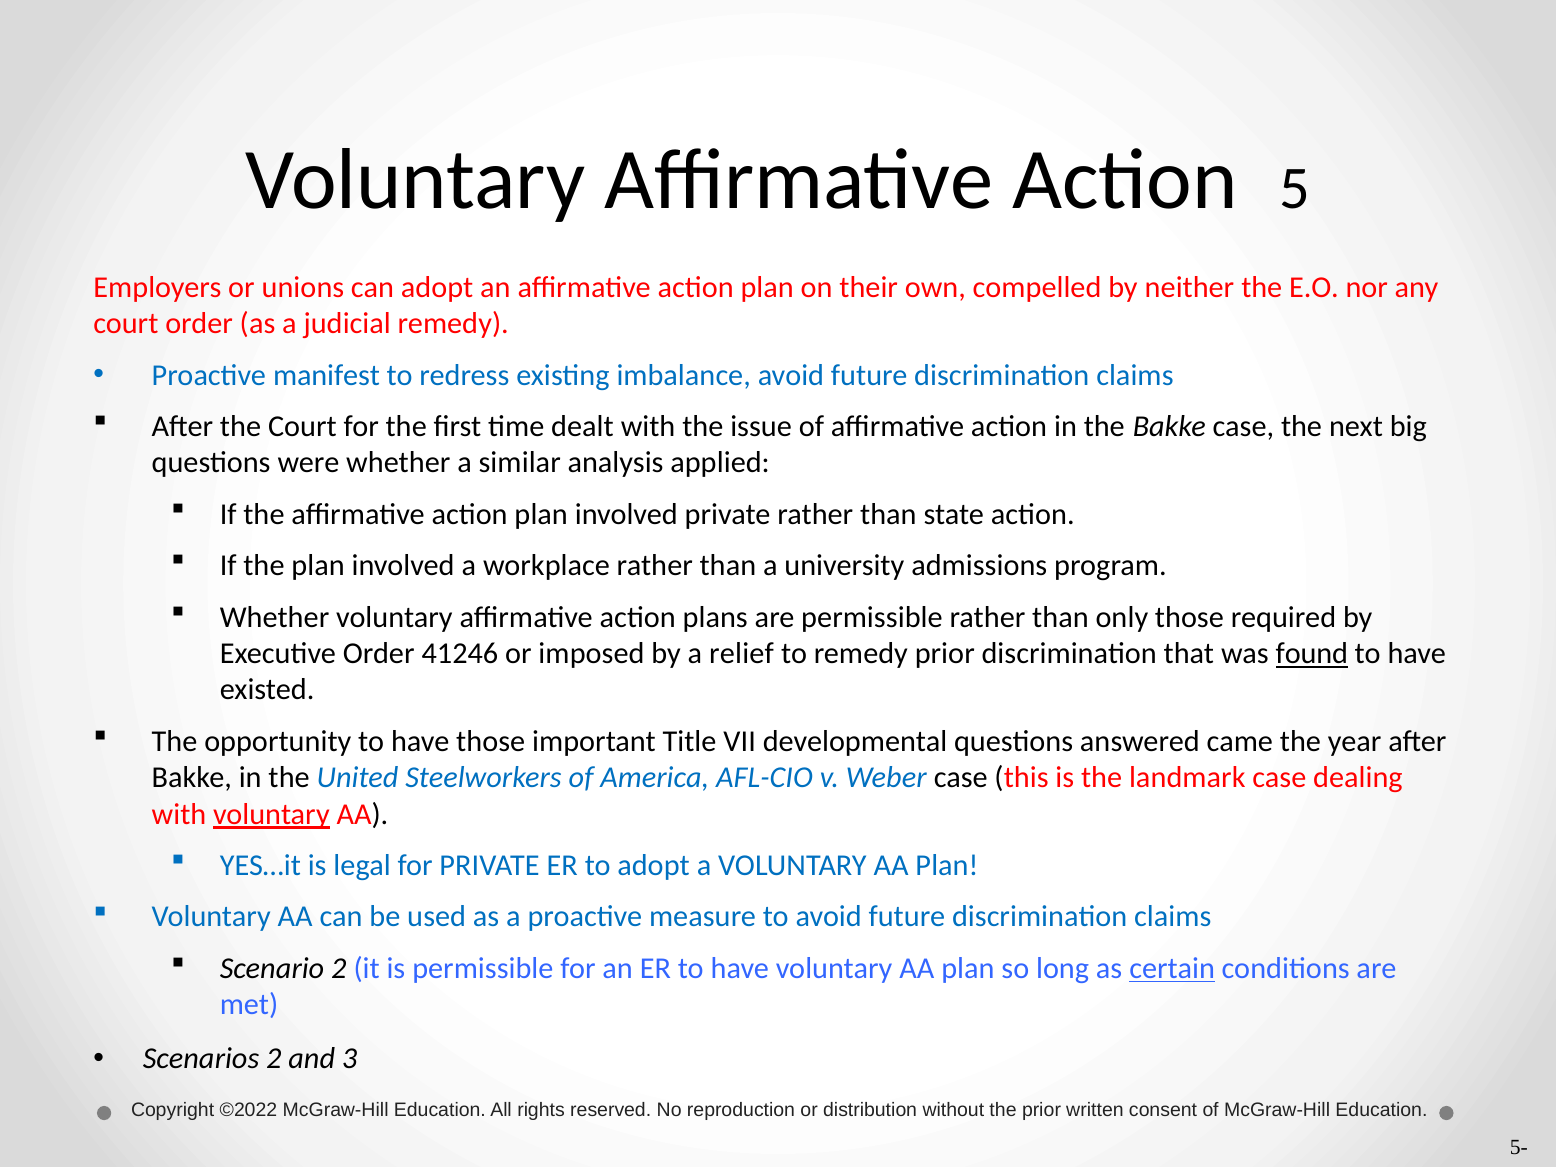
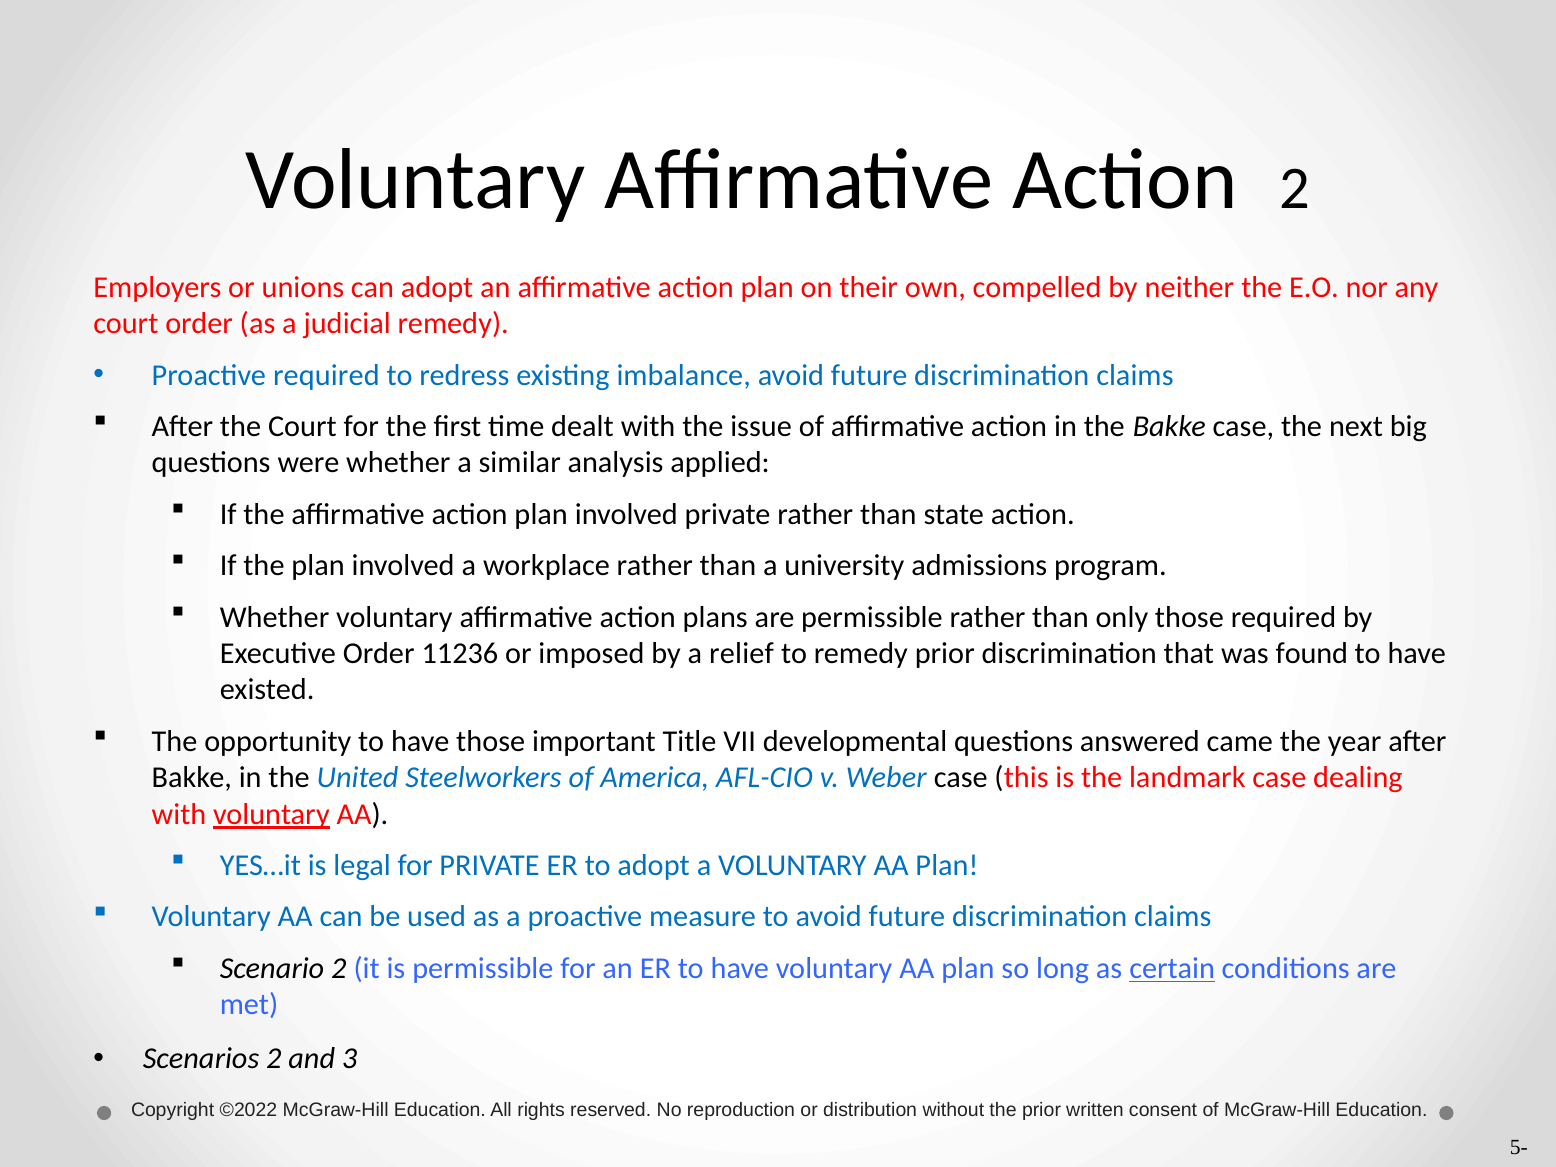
Action 5: 5 -> 2
Proactive manifest: manifest -> required
41246: 41246 -> 11236
found underline: present -> none
